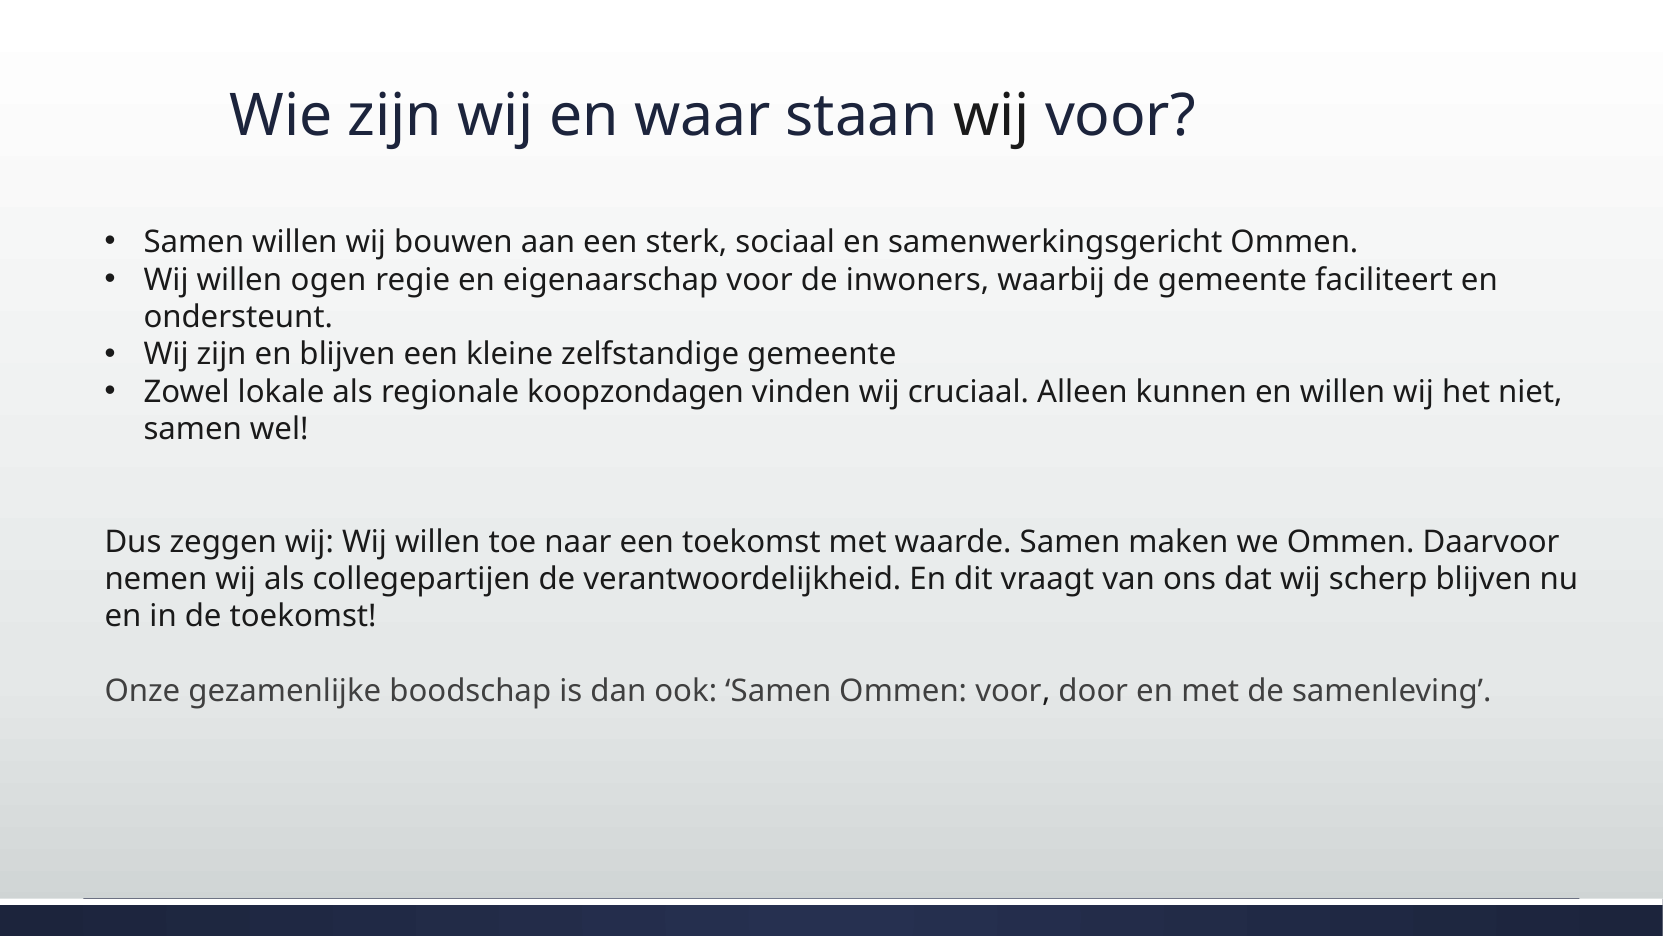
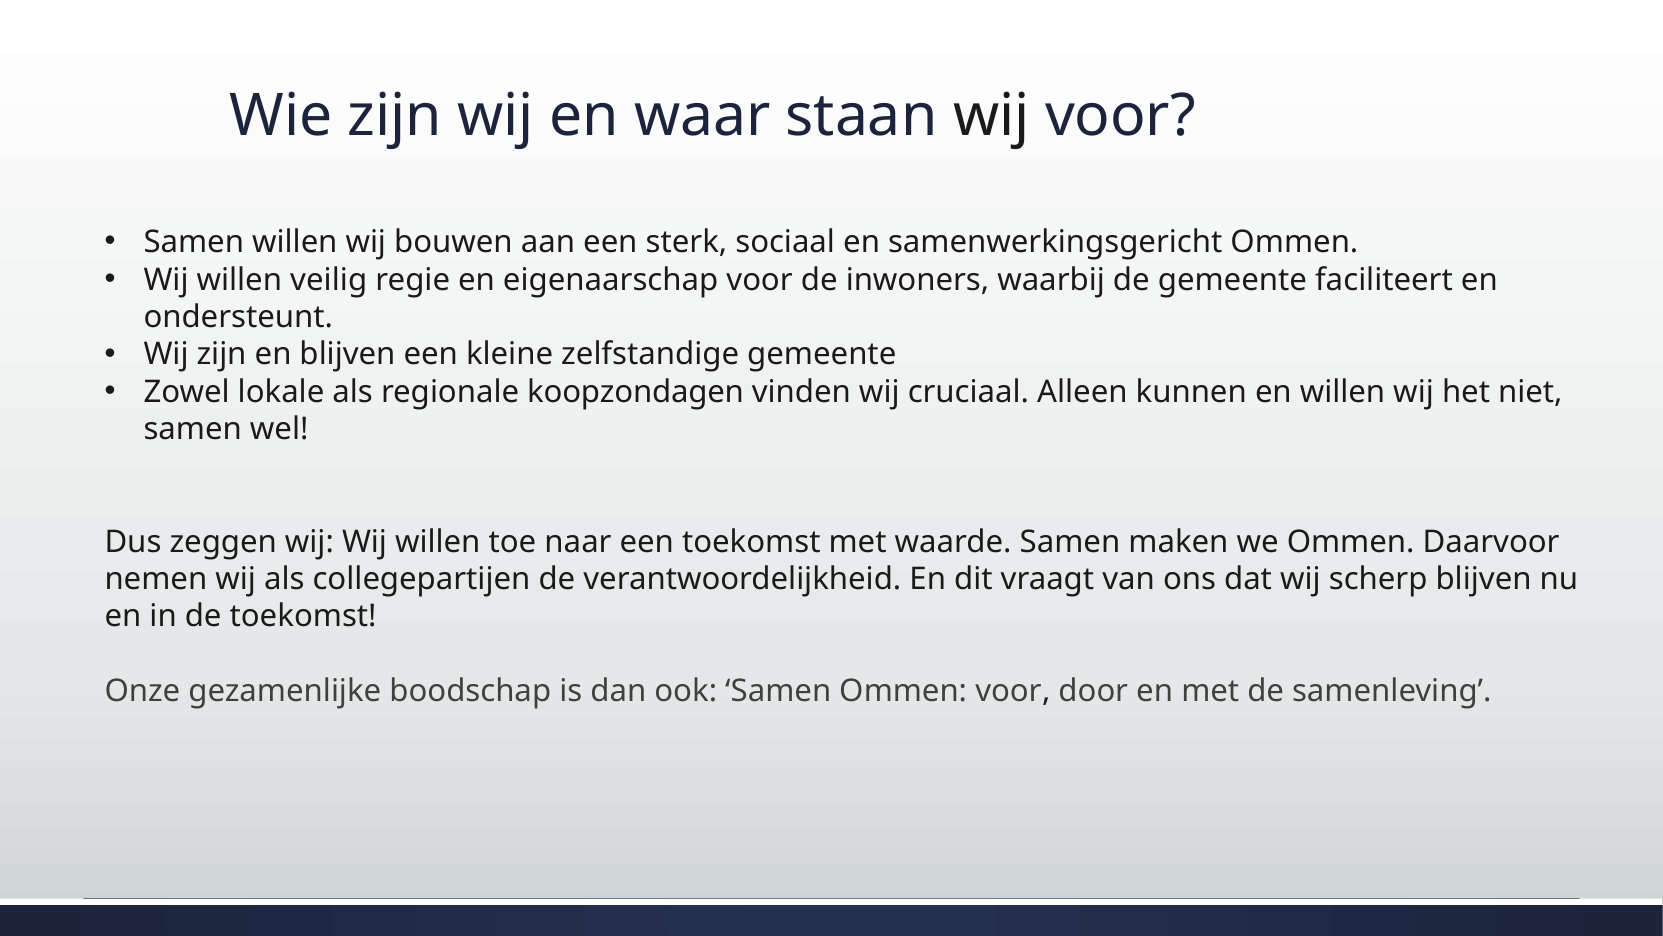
ogen: ogen -> veilig
